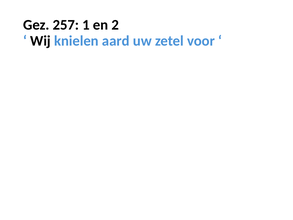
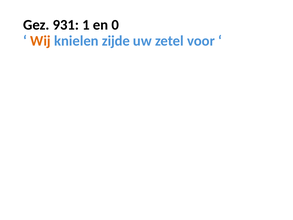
257: 257 -> 931
2: 2 -> 0
Wij colour: black -> orange
aard: aard -> zijde
